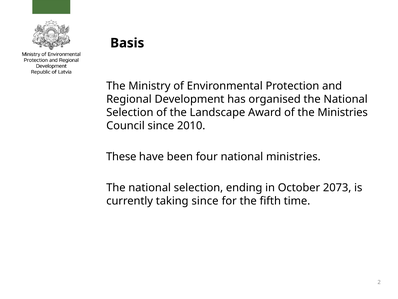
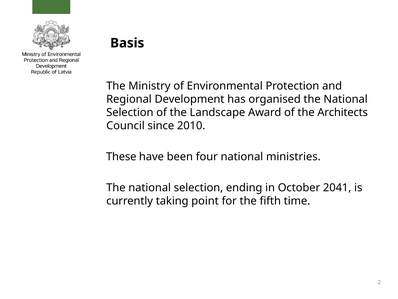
the Ministries: Ministries -> Architects
2073: 2073 -> 2041
taking since: since -> point
